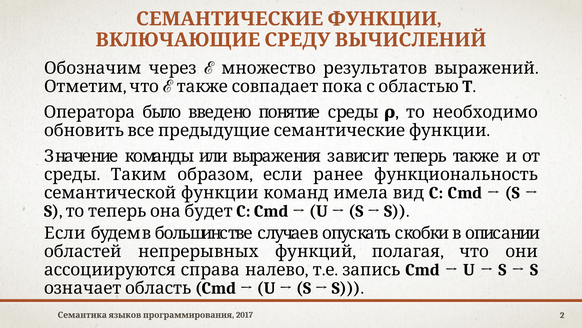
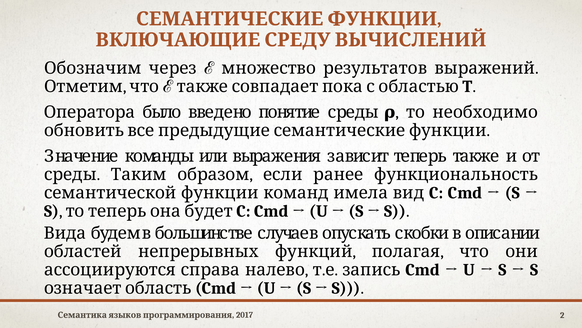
Если at (65, 233): Если -> Вида
